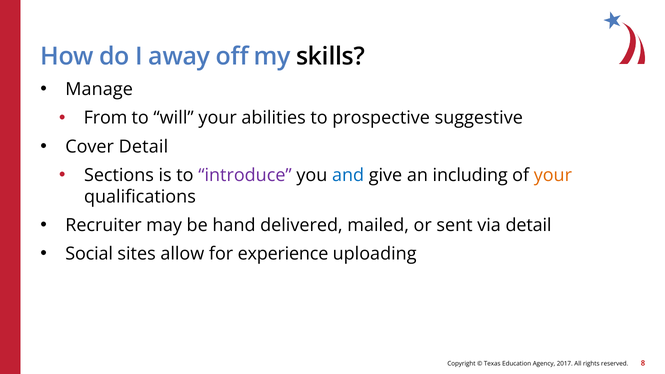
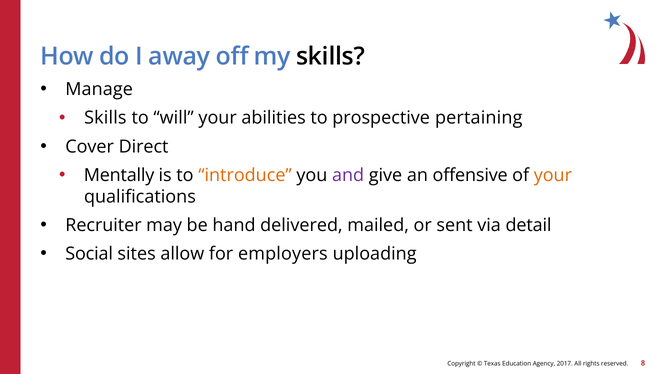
From at (106, 118): From -> Skills
suggestive: suggestive -> pertaining
Cover Detail: Detail -> Direct
Sections: Sections -> Mentally
introduce colour: purple -> orange
and colour: blue -> purple
including: including -> offensive
experience: experience -> employers
